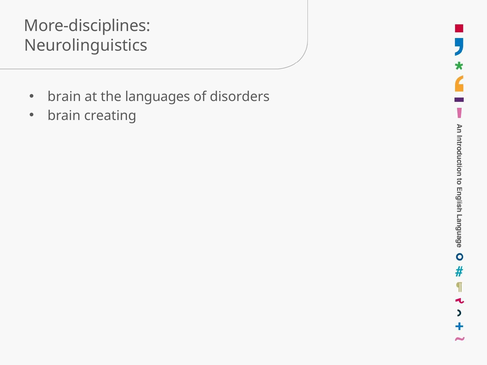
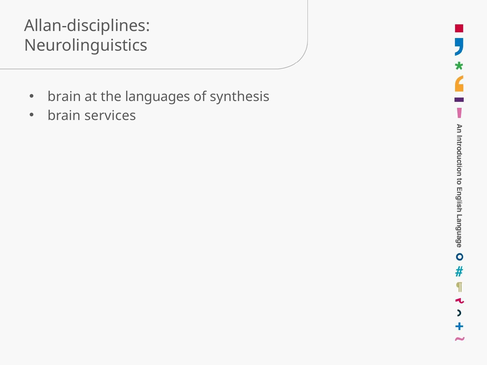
More-disciplines: More-disciplines -> Allan-disciplines
disorders: disorders -> synthesis
creating: creating -> services
